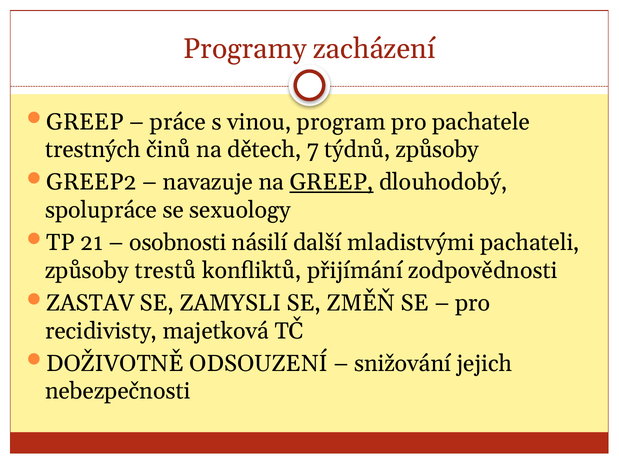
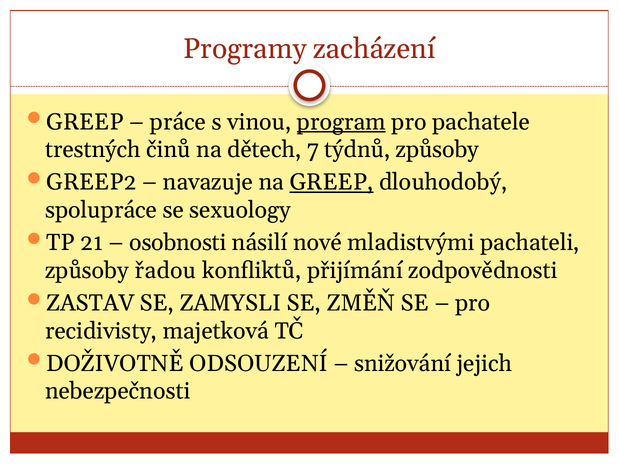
program underline: none -> present
další: další -> nové
trestů: trestů -> řadou
